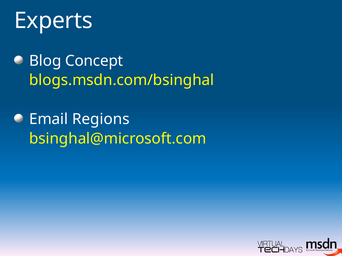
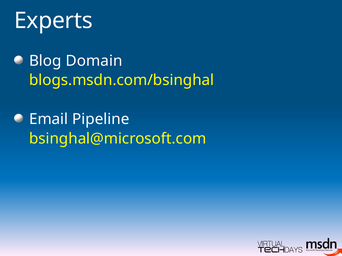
Concept: Concept -> Domain
Regions: Regions -> Pipeline
